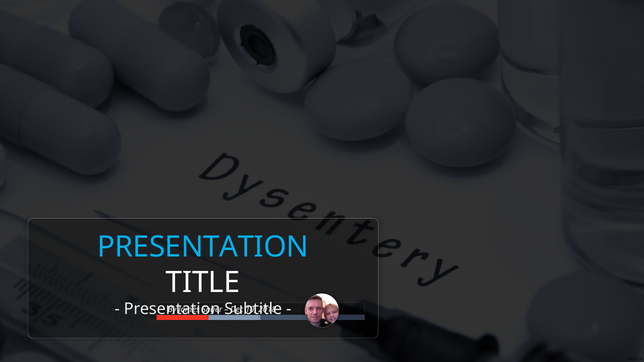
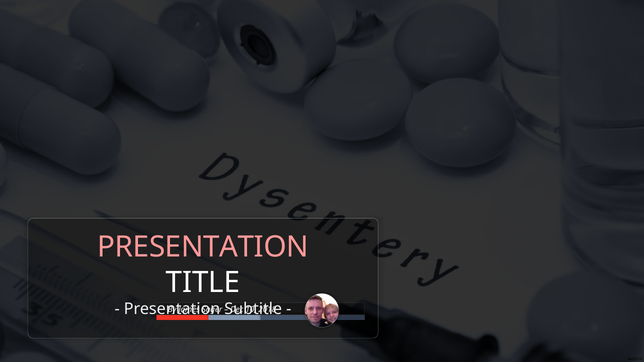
PRESENTATION at (203, 247) colour: light blue -> pink
